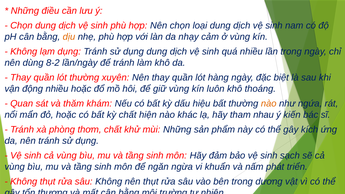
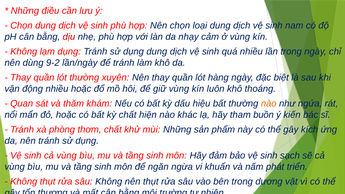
dịu colour: orange -> red
8-2: 8-2 -> 9-2
nhau: nhau -> buồn
